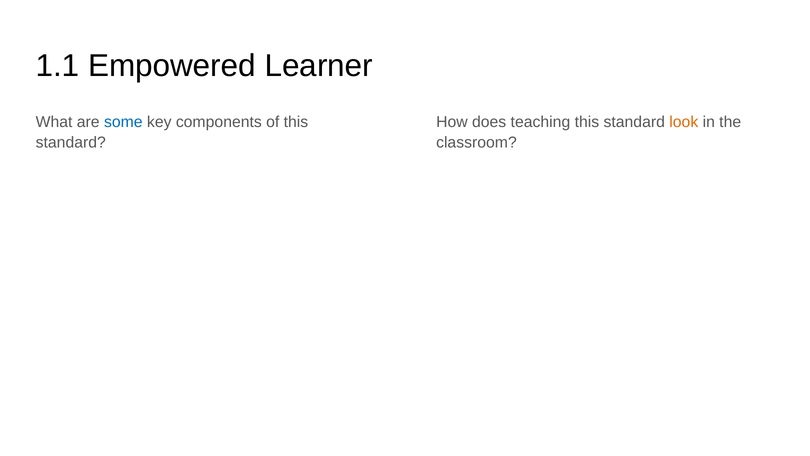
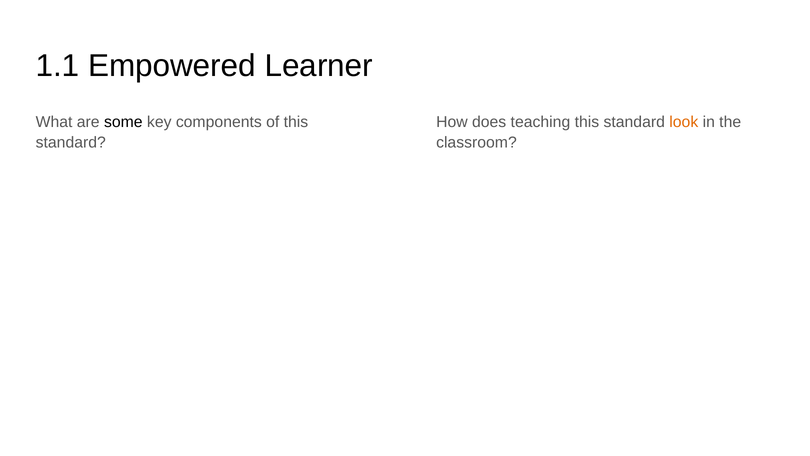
some colour: blue -> black
